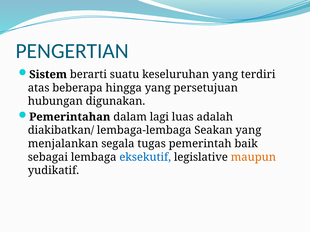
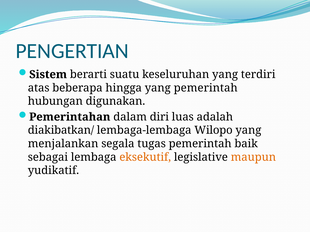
yang persetujuan: persetujuan -> pemerintah
lagi: lagi -> diri
Seakan: Seakan -> Wilopo
eksekutif colour: blue -> orange
